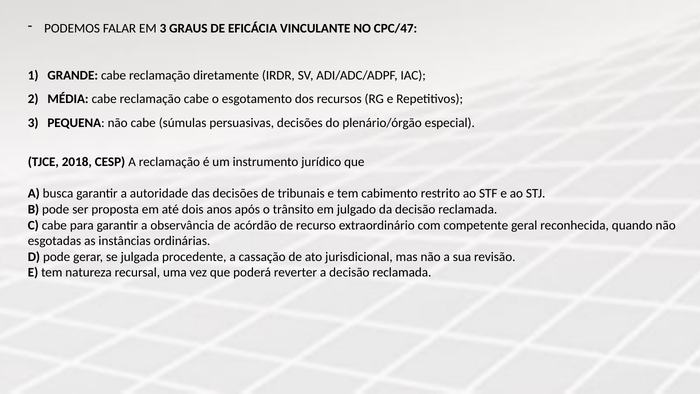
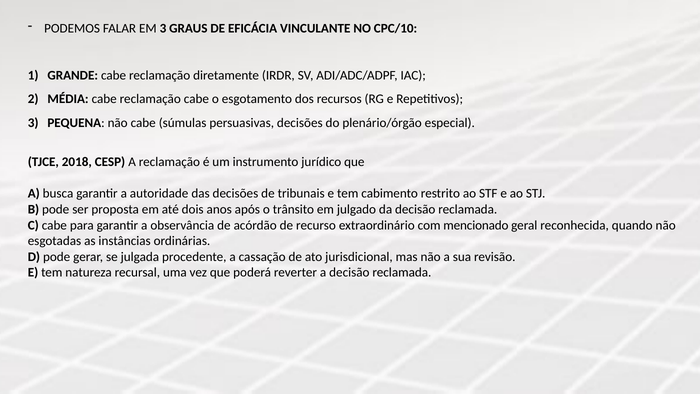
CPC/47: CPC/47 -> CPC/10
competente: competente -> mencionado
